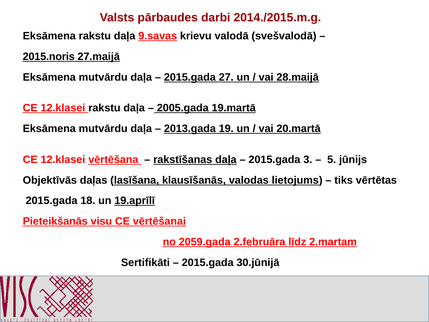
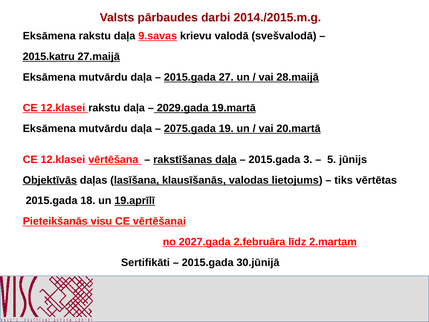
2015.noris: 2015.noris -> 2015.katru
2005.gada: 2005.gada -> 2029.gada
2013.gada: 2013.gada -> 2075.gada
Objektīvās underline: none -> present
2059.gada: 2059.gada -> 2027.gada
